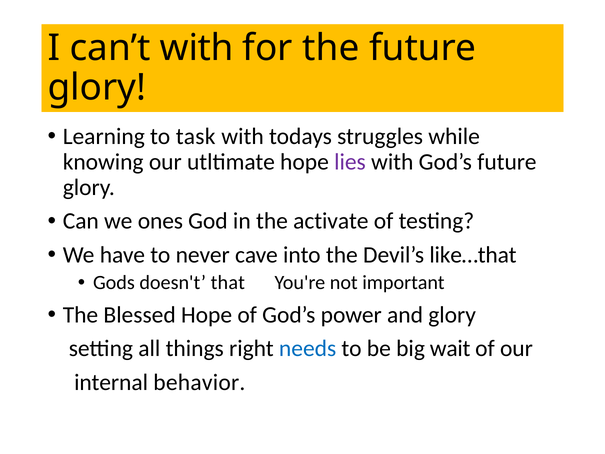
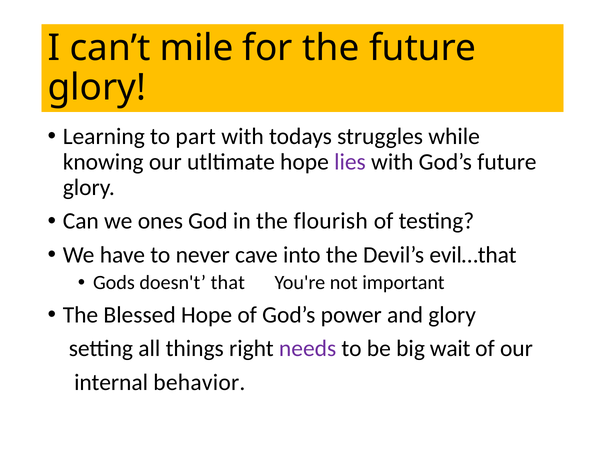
can’t with: with -> mile
task: task -> part
activate: activate -> flourish
like…that: like…that -> evil…that
needs colour: blue -> purple
